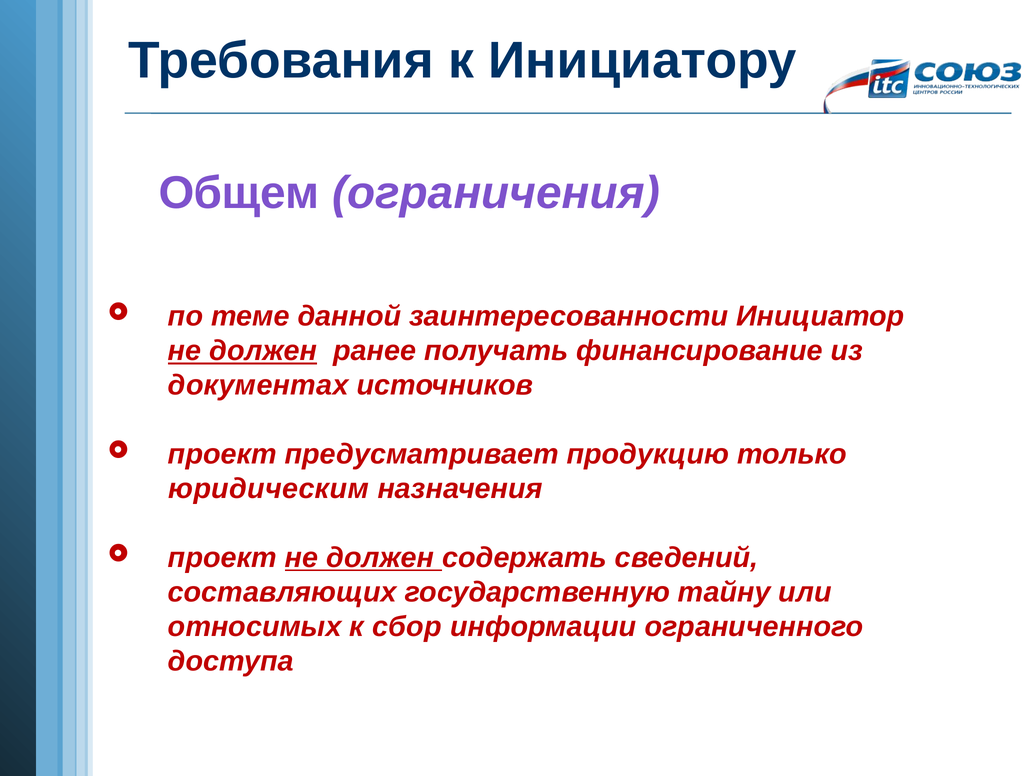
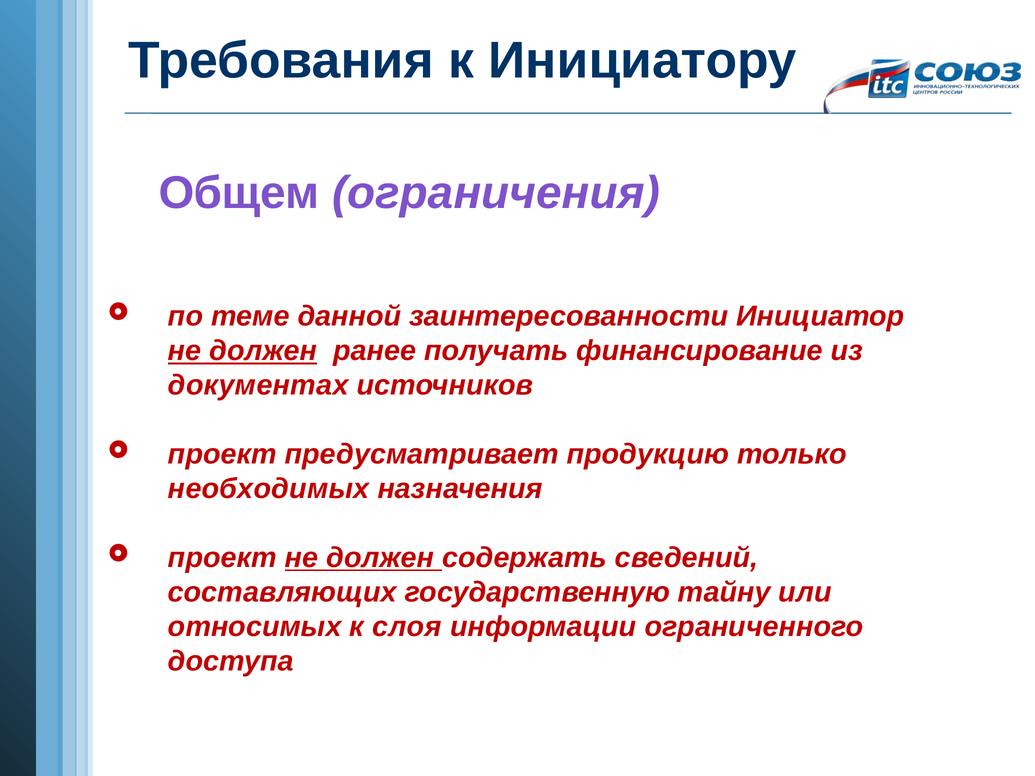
юридическим: юридическим -> необходимых
сбор: сбор -> слоя
